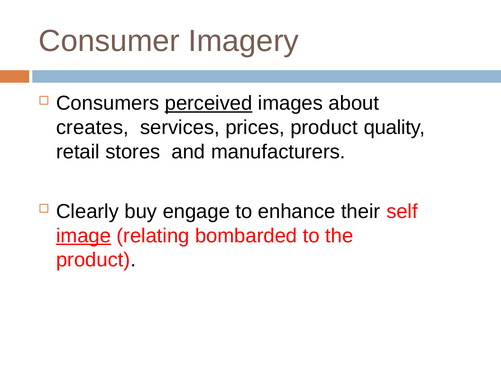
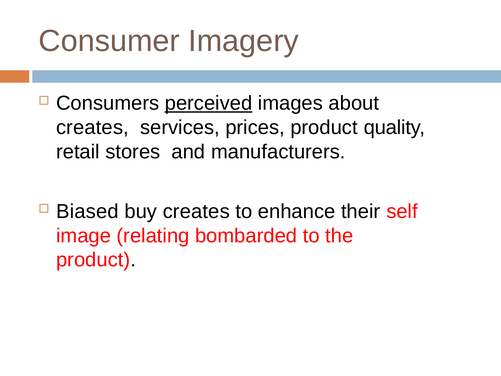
Clearly: Clearly -> Biased
buy engage: engage -> creates
image underline: present -> none
